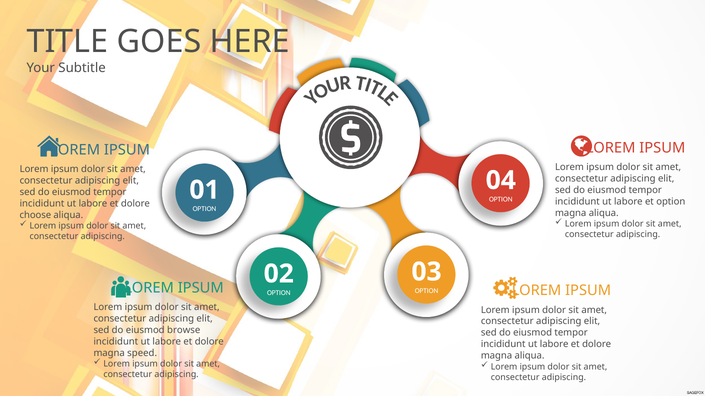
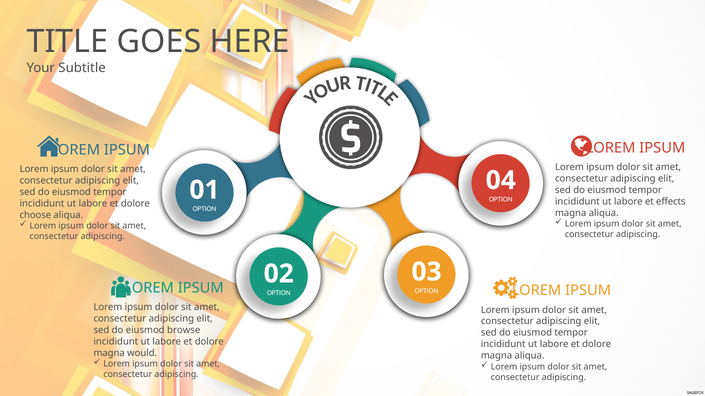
et option: option -> effects
speed: speed -> would
